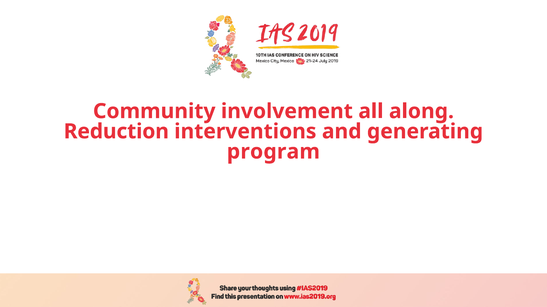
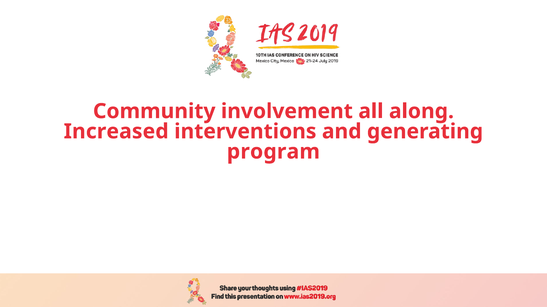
Reduction: Reduction -> Increased
